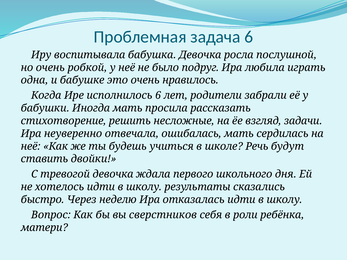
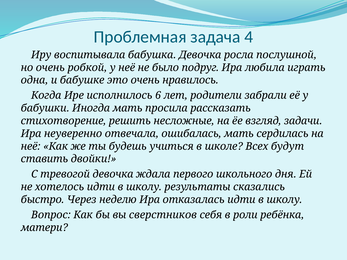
задача 6: 6 -> 4
Речь: Речь -> Всех
